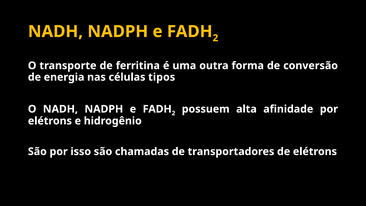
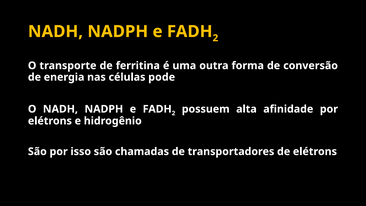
tipos: tipos -> pode
